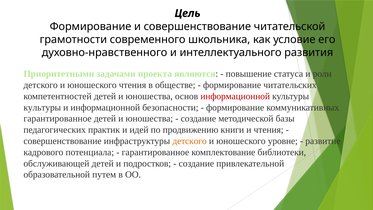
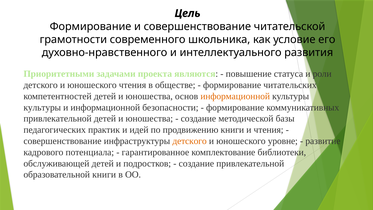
информационной at (235, 96) colour: red -> orange
гарантированное at (58, 119): гарантированное -> привлекательной
образовательной путем: путем -> книги
